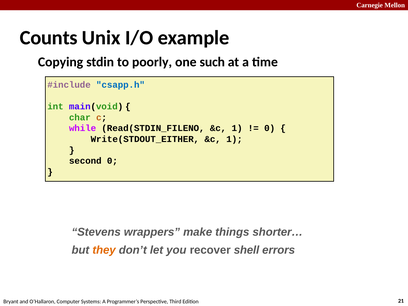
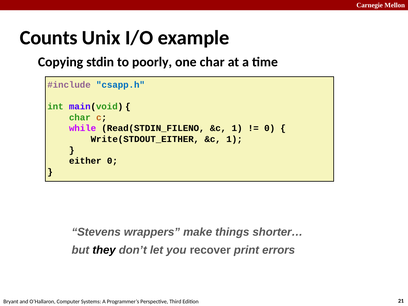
one such: such -> char
second: second -> either
they colour: orange -> black
shell: shell -> print
